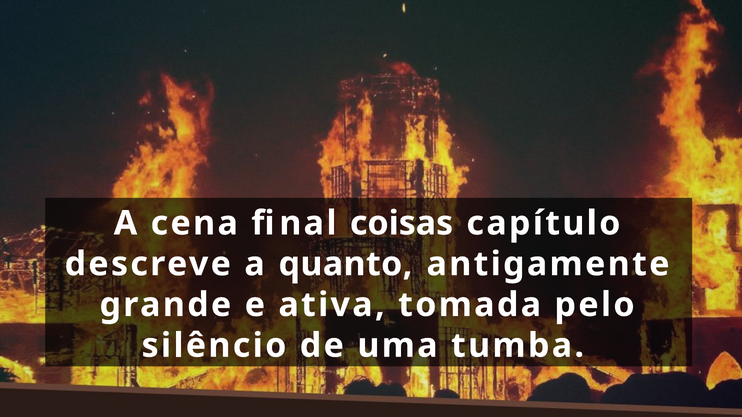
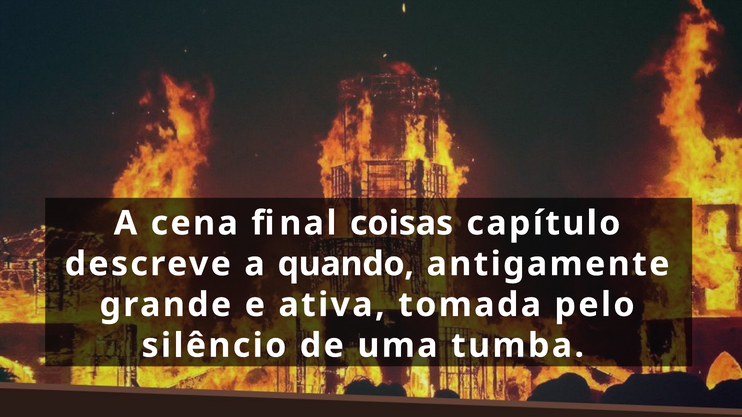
quanto: quanto -> quando
